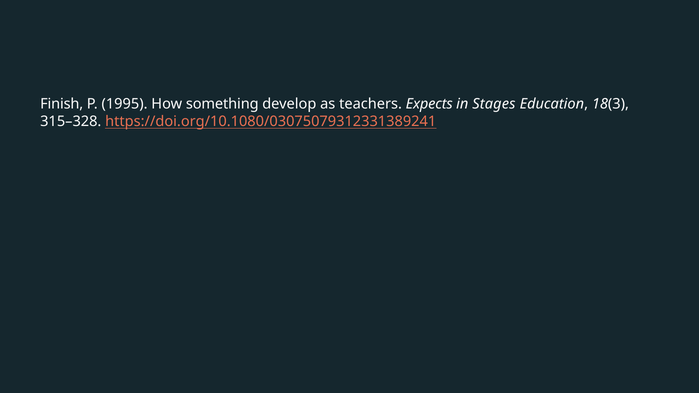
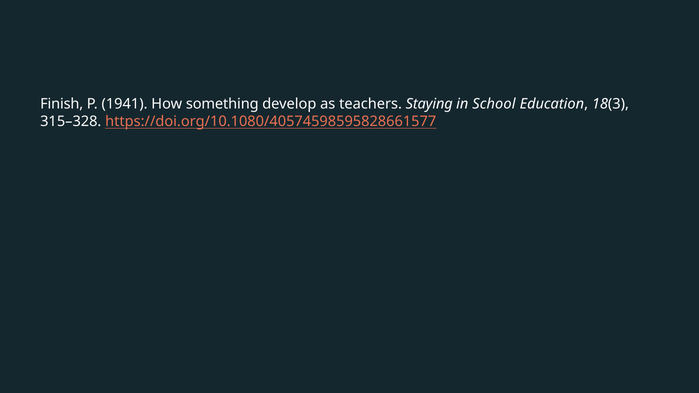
1995: 1995 -> 1941
Expects: Expects -> Staying
Stages: Stages -> School
https://doi.org/10.1080/03075079312331389241: https://doi.org/10.1080/03075079312331389241 -> https://doi.org/10.1080/40574598595828661577
